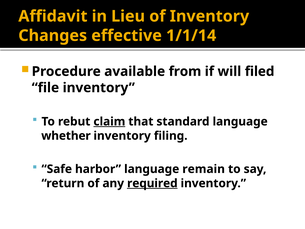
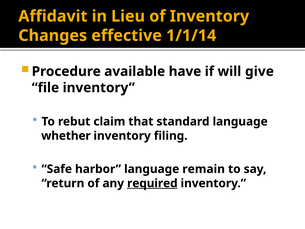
from: from -> have
filed: filed -> give
claim underline: present -> none
